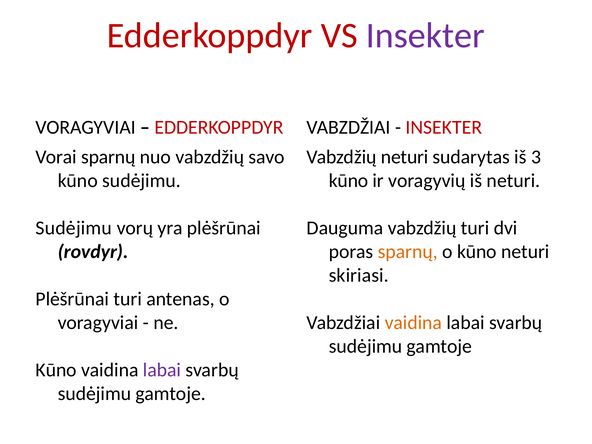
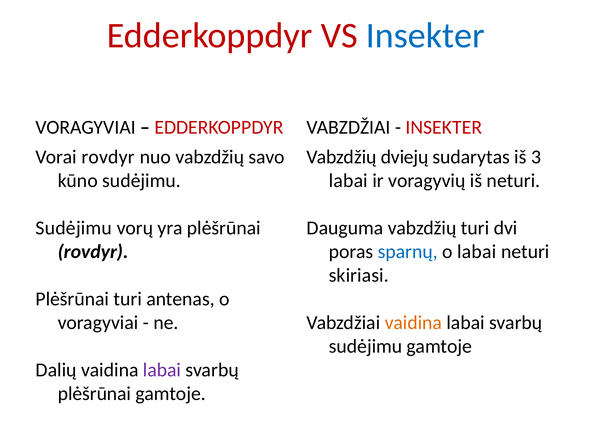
Insekter at (425, 36) colour: purple -> blue
Vorai sparnų: sparnų -> rovdyr
Vabzdžių neturi: neturi -> dviejų
kūno at (349, 181): kūno -> labai
sparnų at (408, 252) colour: orange -> blue
o kūno: kūno -> labai
Kūno at (56, 370): Kūno -> Dalių
sudėjimu at (94, 394): sudėjimu -> plėšrūnai
